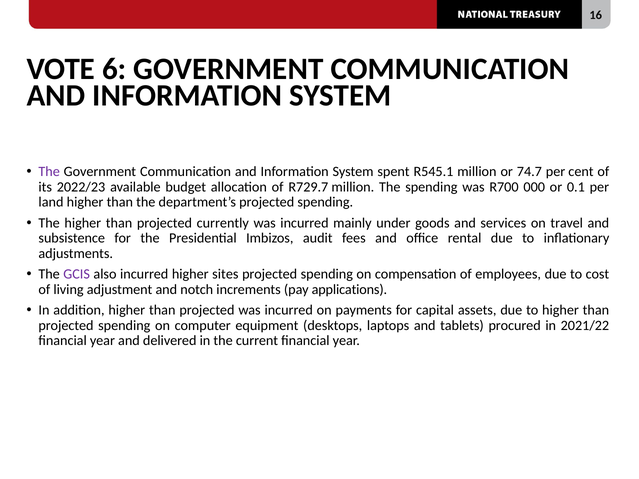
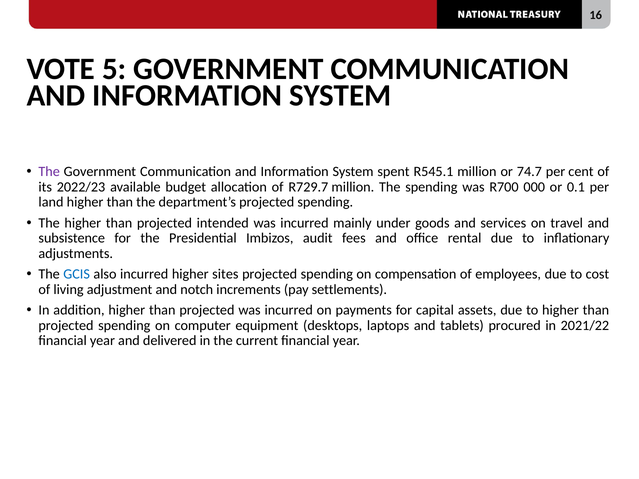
6: 6 -> 5
currently: currently -> intended
GCIS colour: purple -> blue
applications: applications -> settlements
